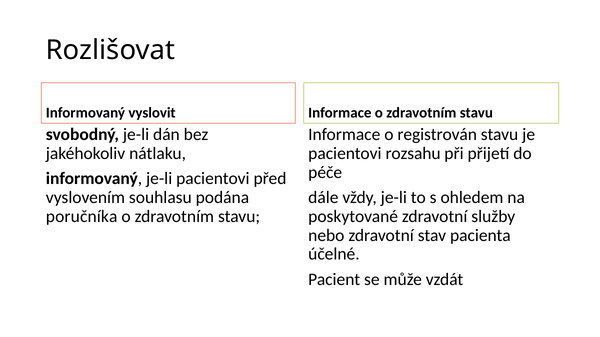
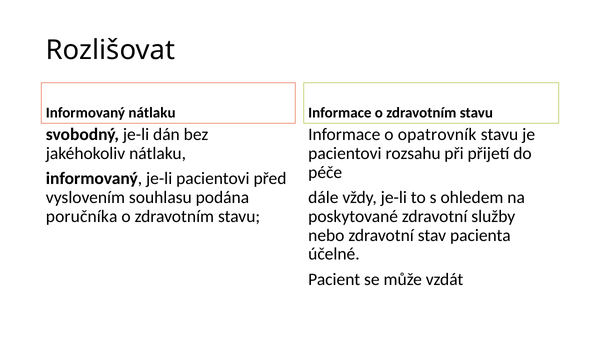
Informovaný vyslovit: vyslovit -> nátlaku
registrován: registrován -> opatrovník
